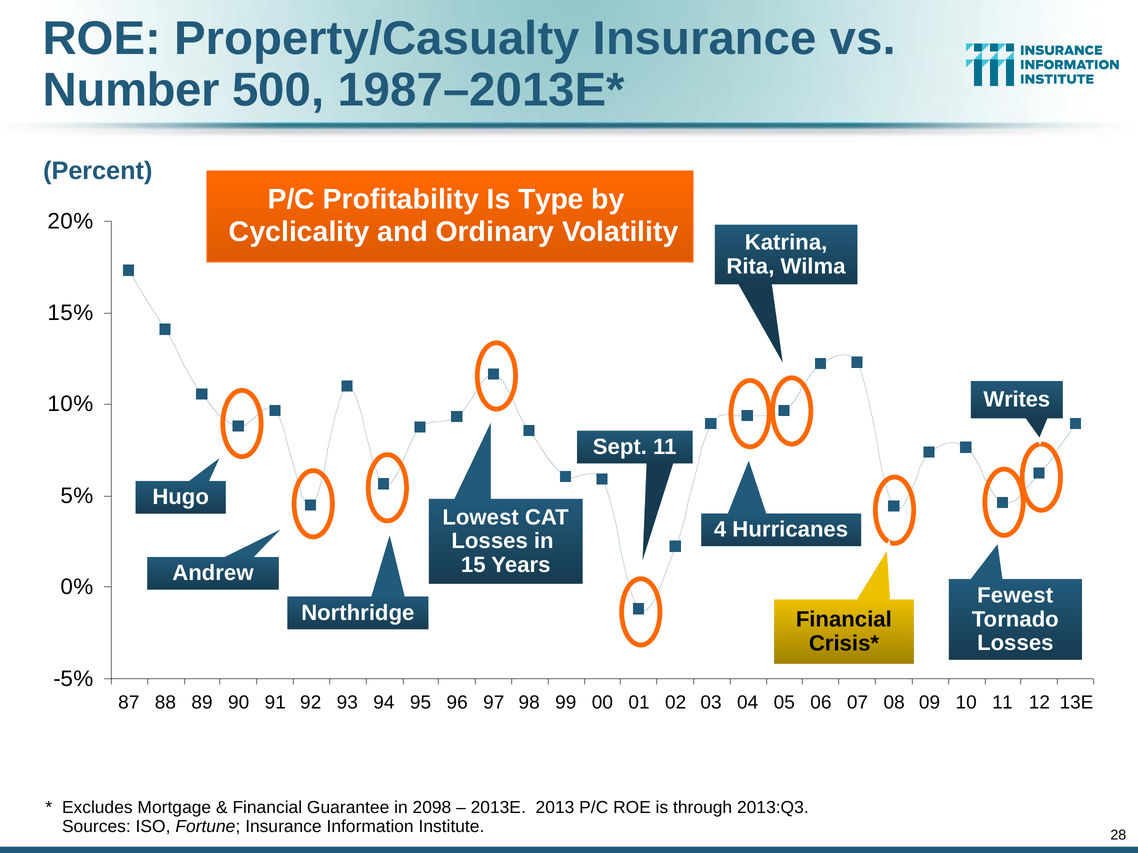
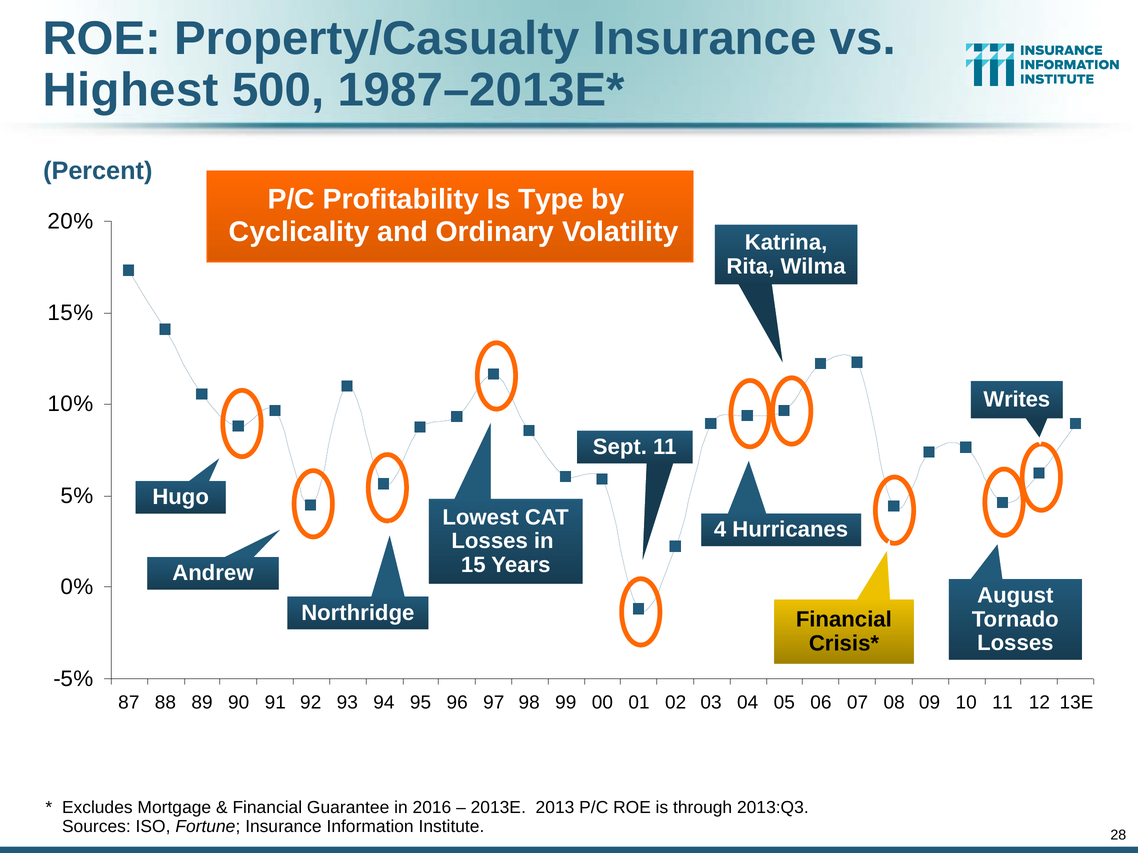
Number: Number -> Highest
Fewest: Fewest -> August
2098: 2098 -> 2016
